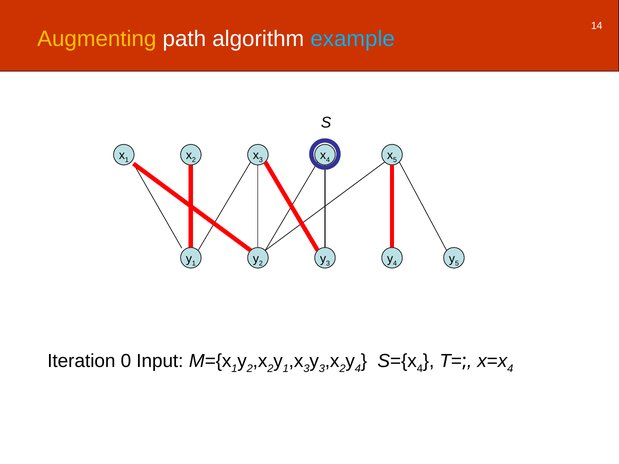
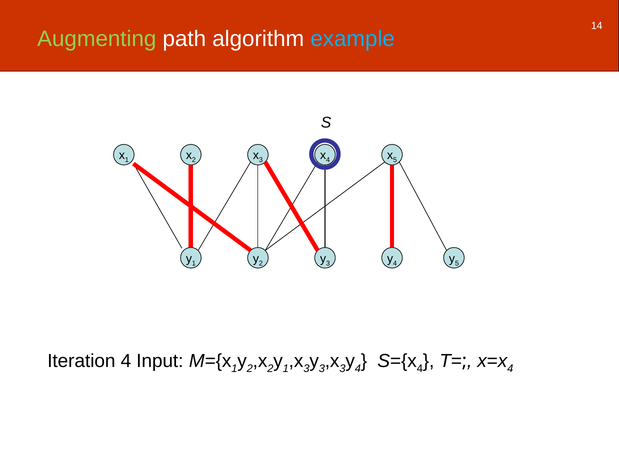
Augmenting colour: yellow -> light green
Iteration 0: 0 -> 4
2 at (342, 369): 2 -> 3
